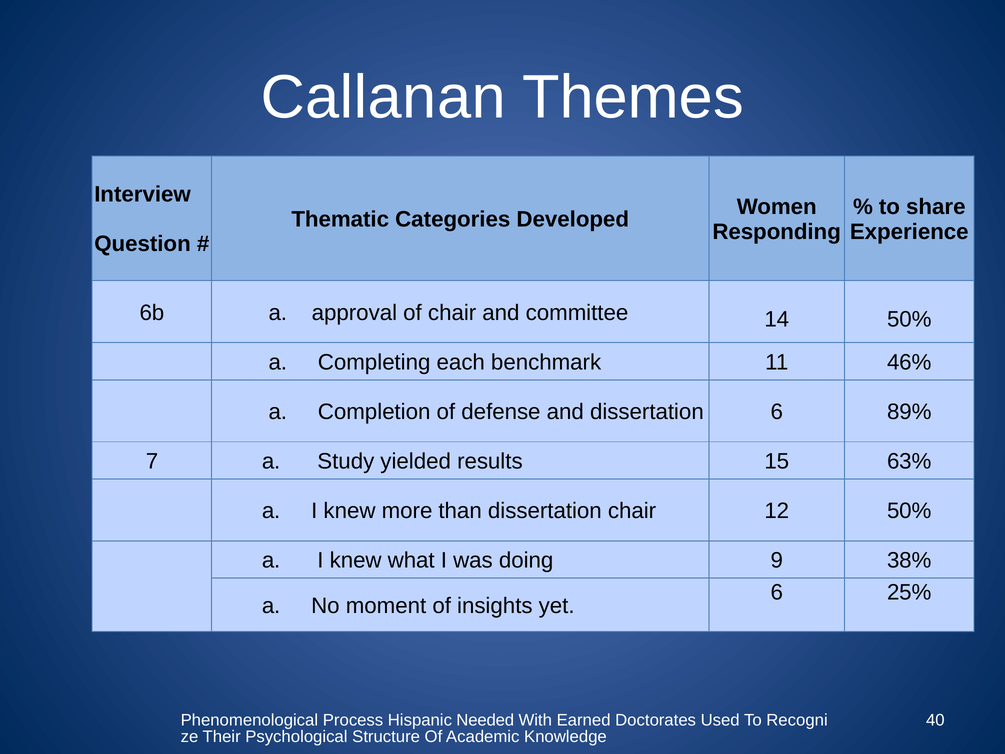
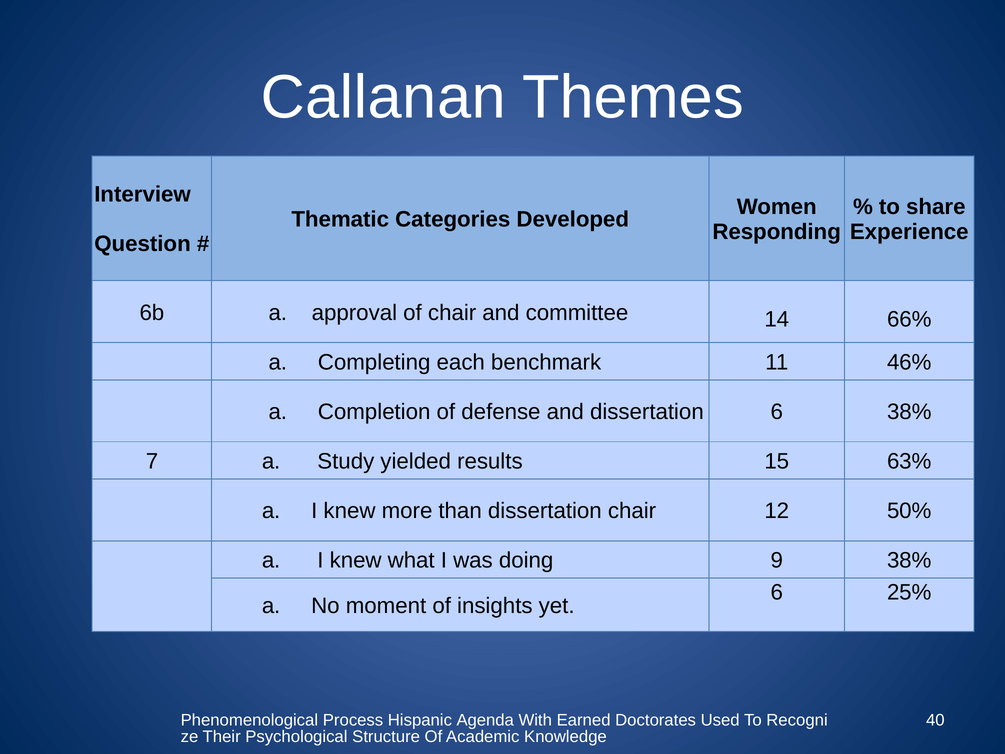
14 50%: 50% -> 66%
6 89%: 89% -> 38%
Needed: Needed -> Agenda
